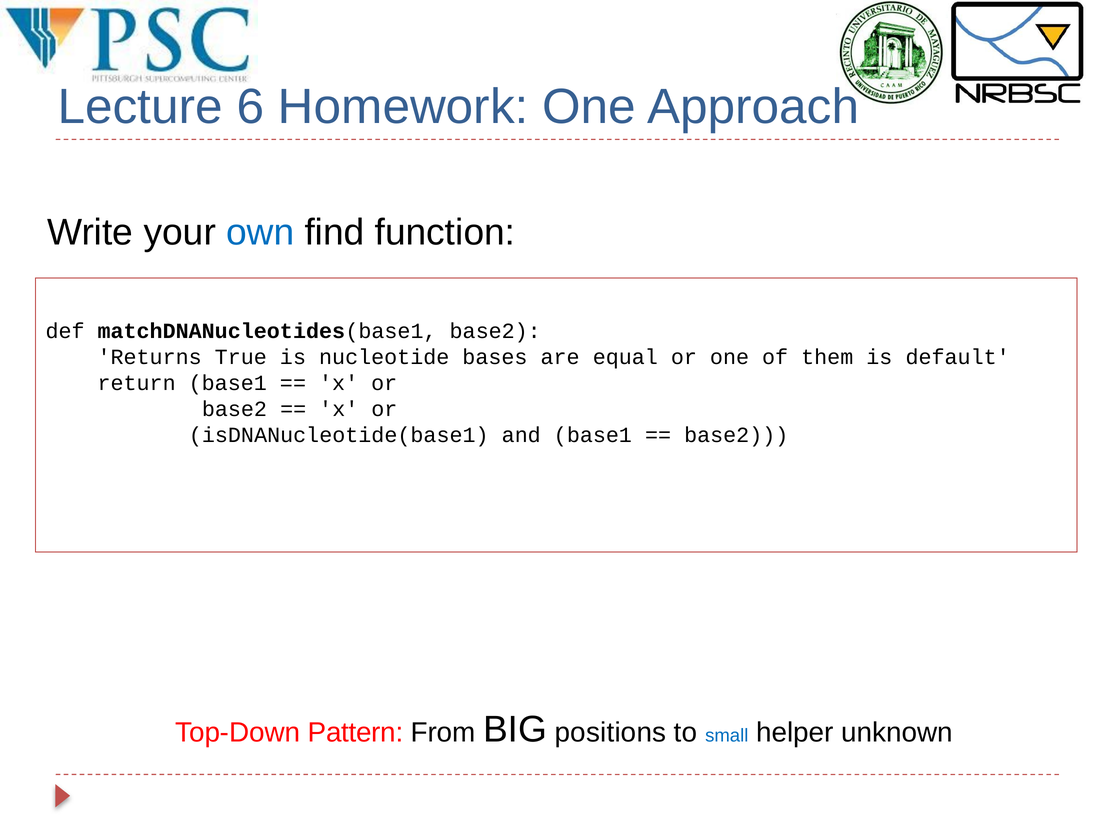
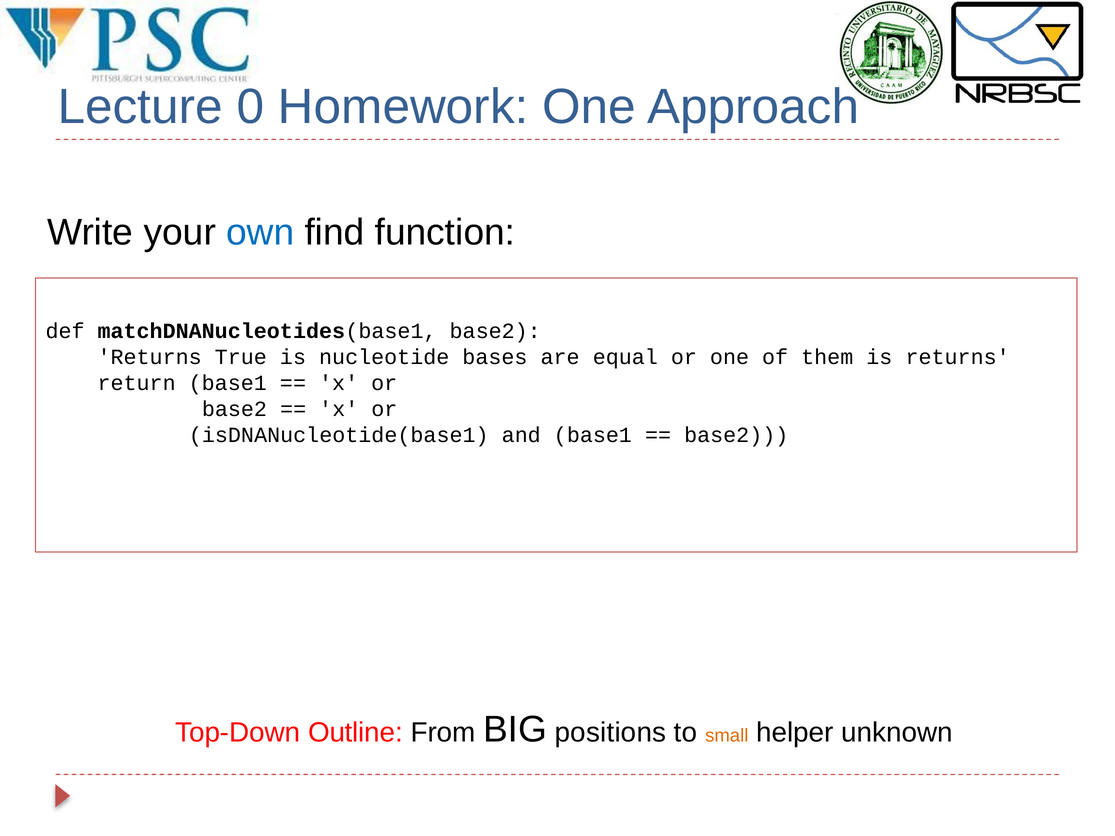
6: 6 -> 0
is default: default -> returns
Pattern: Pattern -> Outline
small colour: blue -> orange
